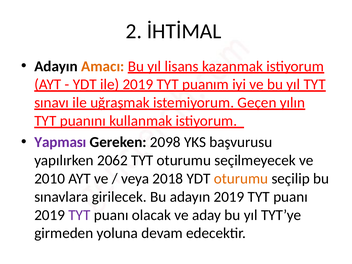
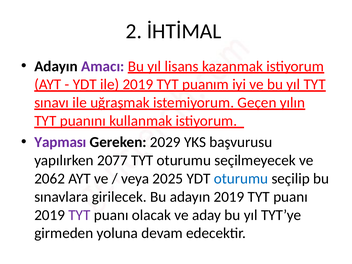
Amacı colour: orange -> purple
2098: 2098 -> 2029
2062: 2062 -> 2077
2010: 2010 -> 2062
2018: 2018 -> 2025
oturumu at (241, 179) colour: orange -> blue
